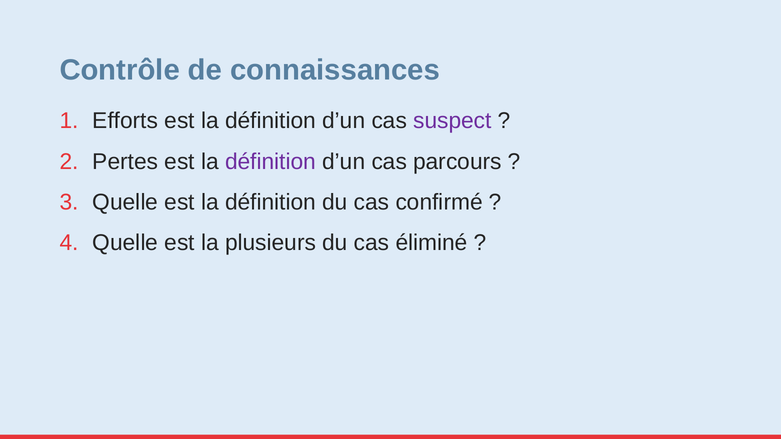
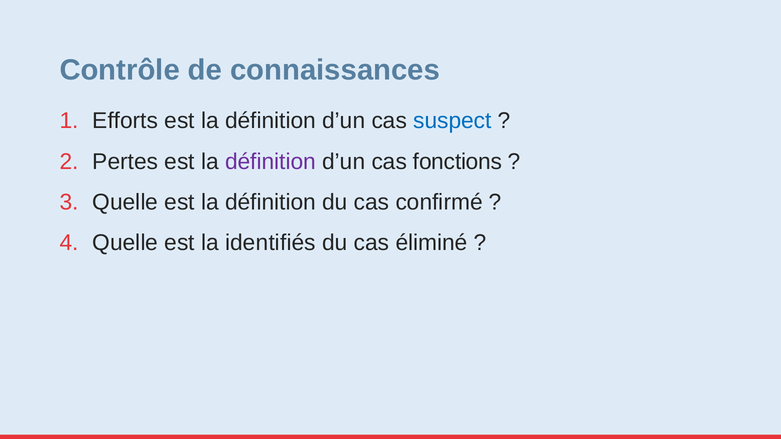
suspect colour: purple -> blue
parcours: parcours -> fonctions
plusieurs: plusieurs -> identifiés
